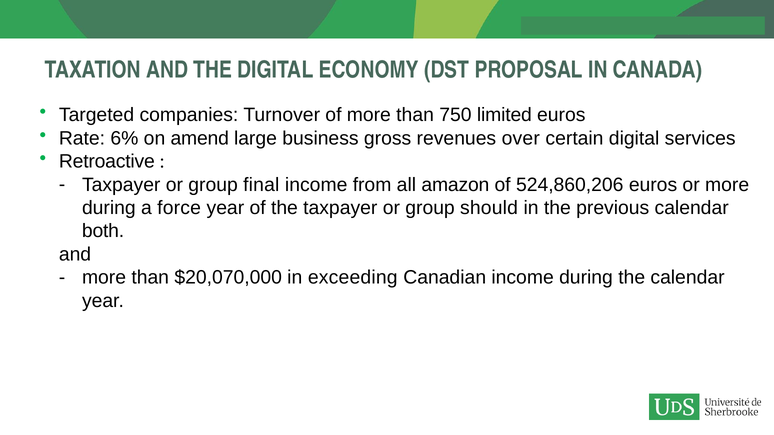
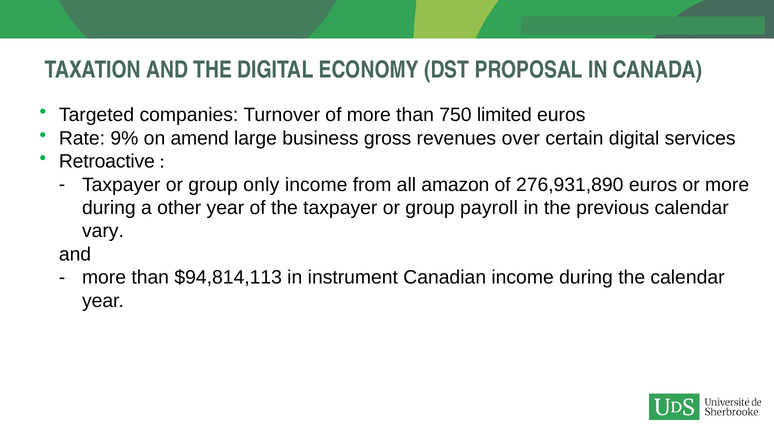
6%: 6% -> 9%
final: final -> only
524,860,206: 524,860,206 -> 276,931,890
force: force -> other
should: should -> payroll
both: both -> vary
$20,070,000: $20,070,000 -> $94,814,113
exceeding: exceeding -> instrument
